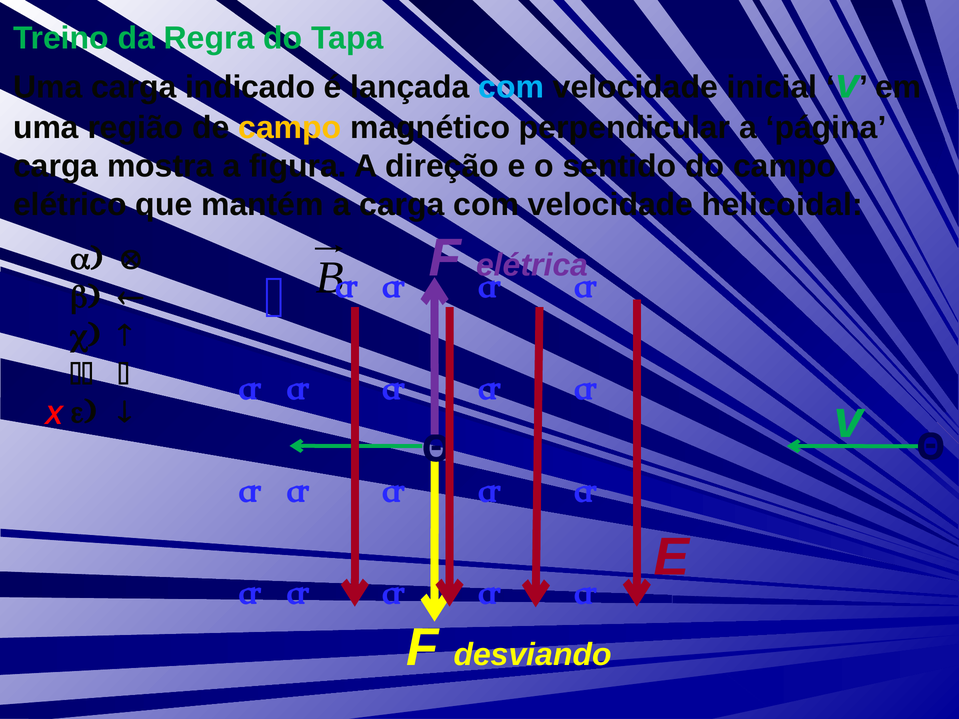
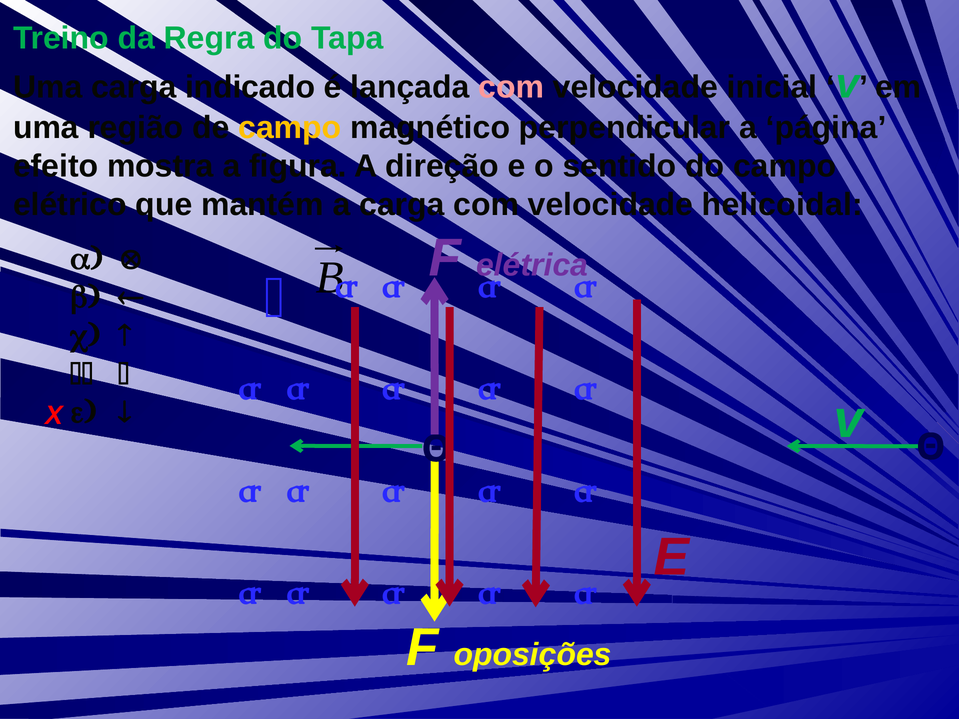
com at (511, 87) colour: light blue -> pink
carga at (56, 166): carga -> efeito
desviando: desviando -> oposições
